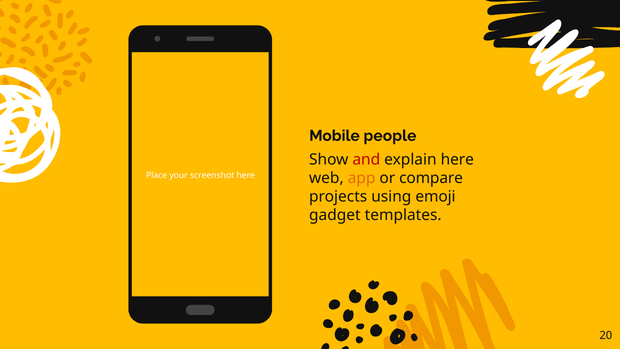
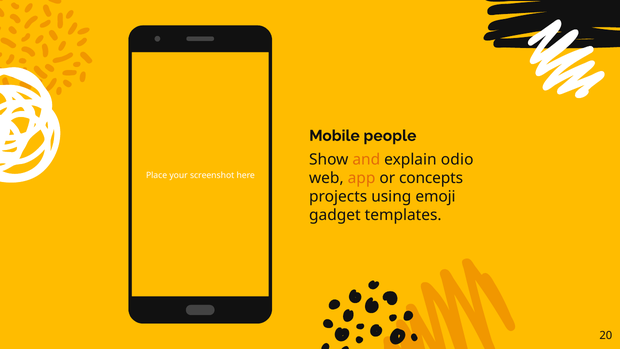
and colour: red -> orange
explain here: here -> odio
compare: compare -> concepts
